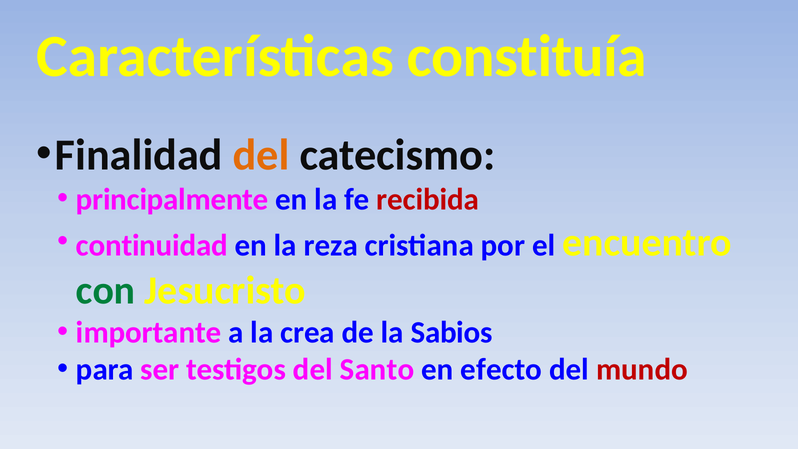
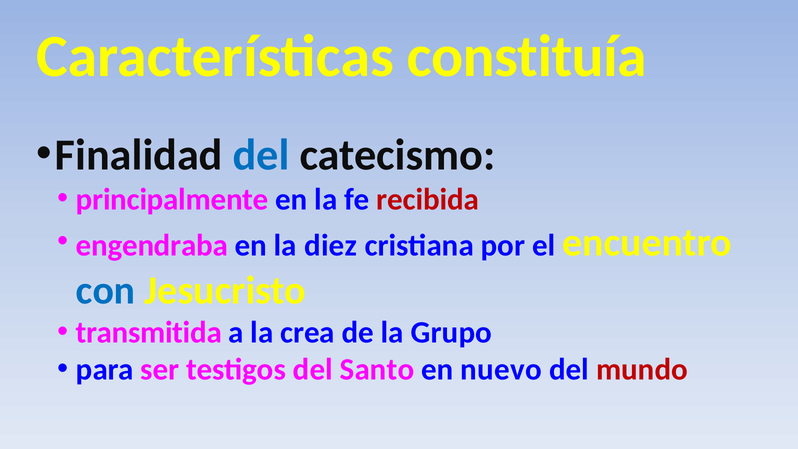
del at (261, 155) colour: orange -> blue
continuidad: continuidad -> engendraba
reza: reza -> diez
con colour: green -> blue
importante: importante -> transmitida
Sabios: Sabios -> Grupo
efecto: efecto -> nuevo
